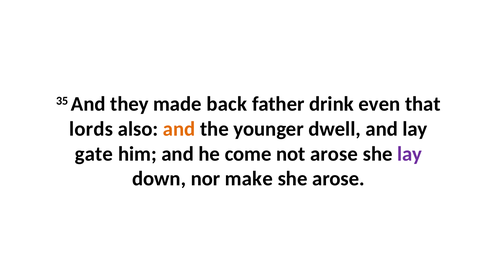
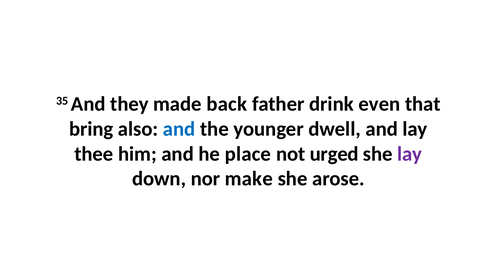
lords: lords -> bring
and at (179, 129) colour: orange -> blue
gate: gate -> thee
come: come -> place
not arose: arose -> urged
